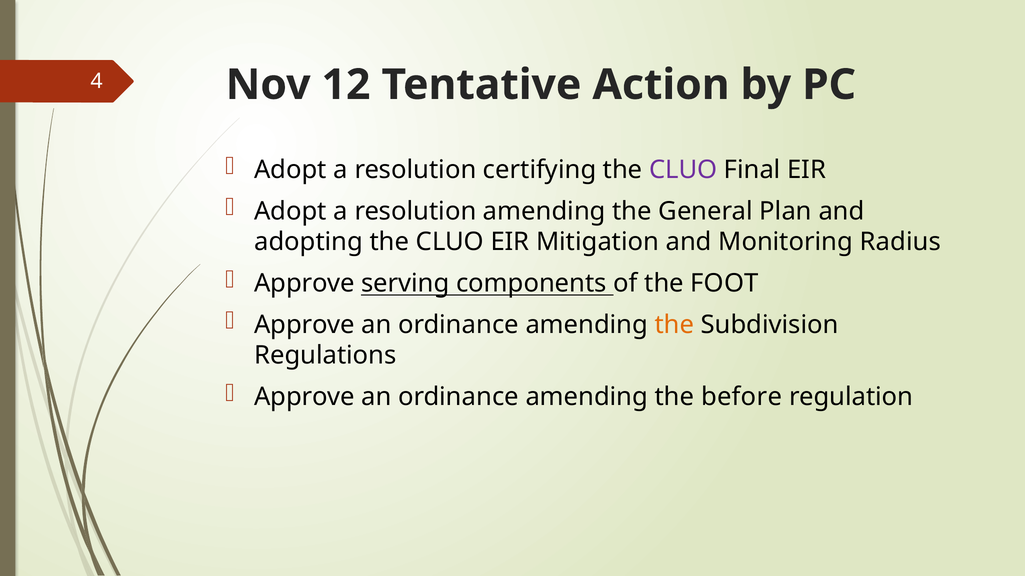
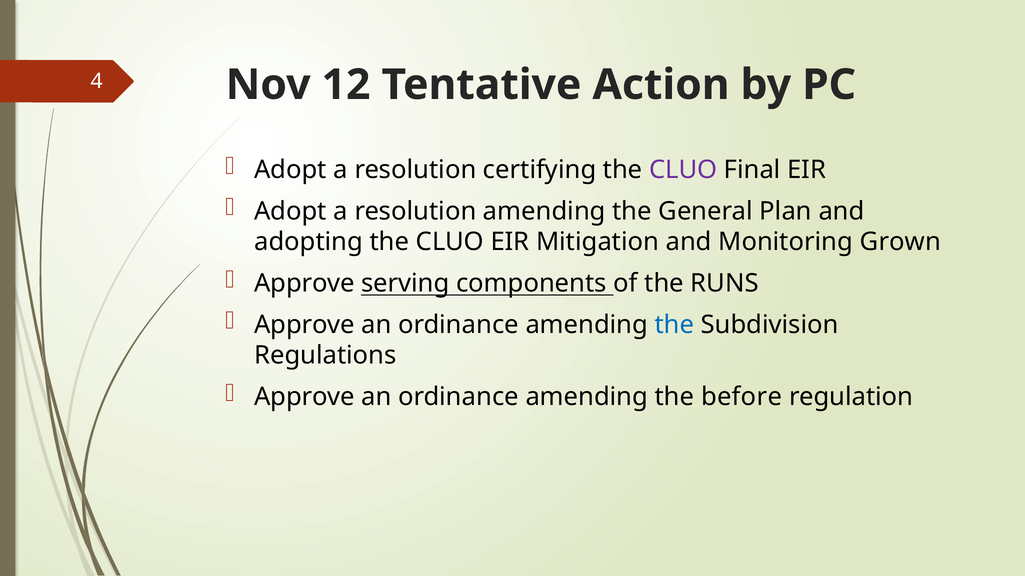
Radius: Radius -> Grown
FOOT: FOOT -> RUNS
the at (674, 325) colour: orange -> blue
